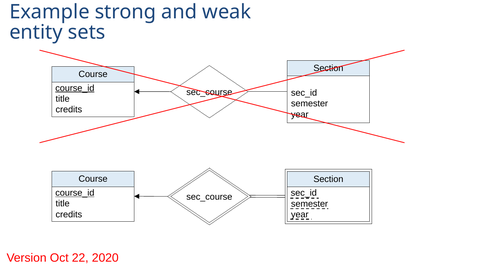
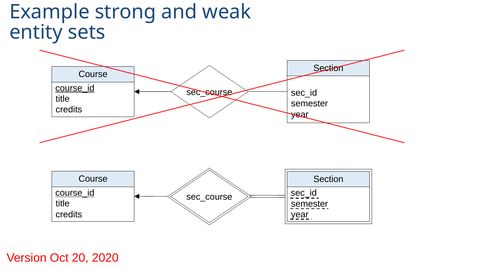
22: 22 -> 20
